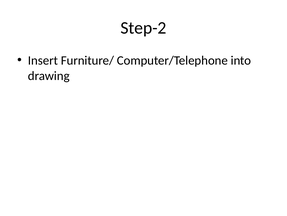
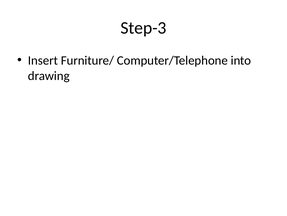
Step-2: Step-2 -> Step-3
